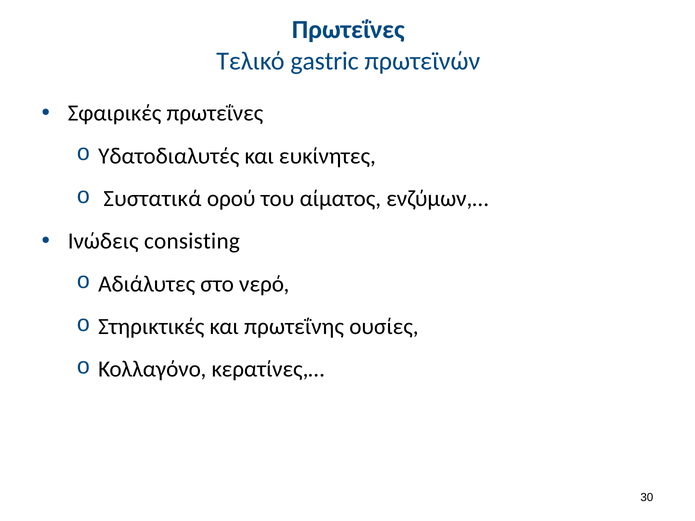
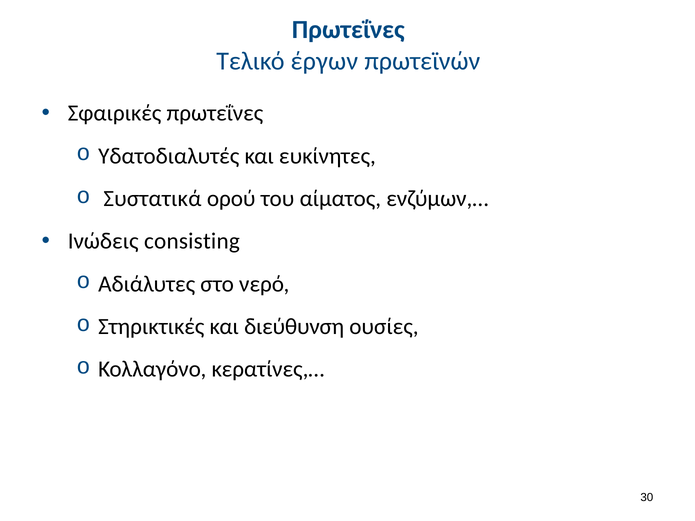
gastric: gastric -> έργων
πρωτεΐνης: πρωτεΐνης -> διεύθυνση
